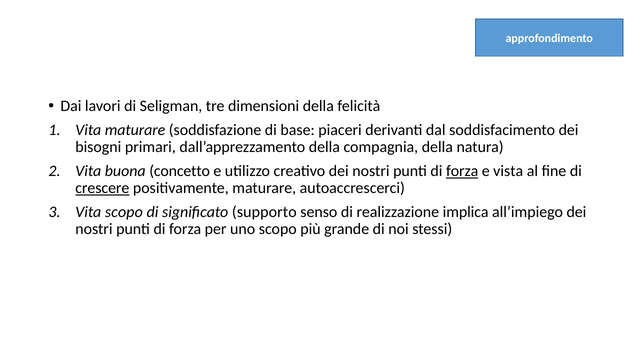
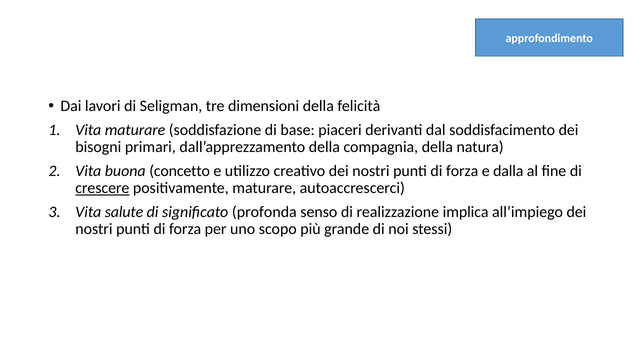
forza at (462, 171) underline: present -> none
vista: vista -> dalla
Vita scopo: scopo -> salute
supporto: supporto -> profonda
